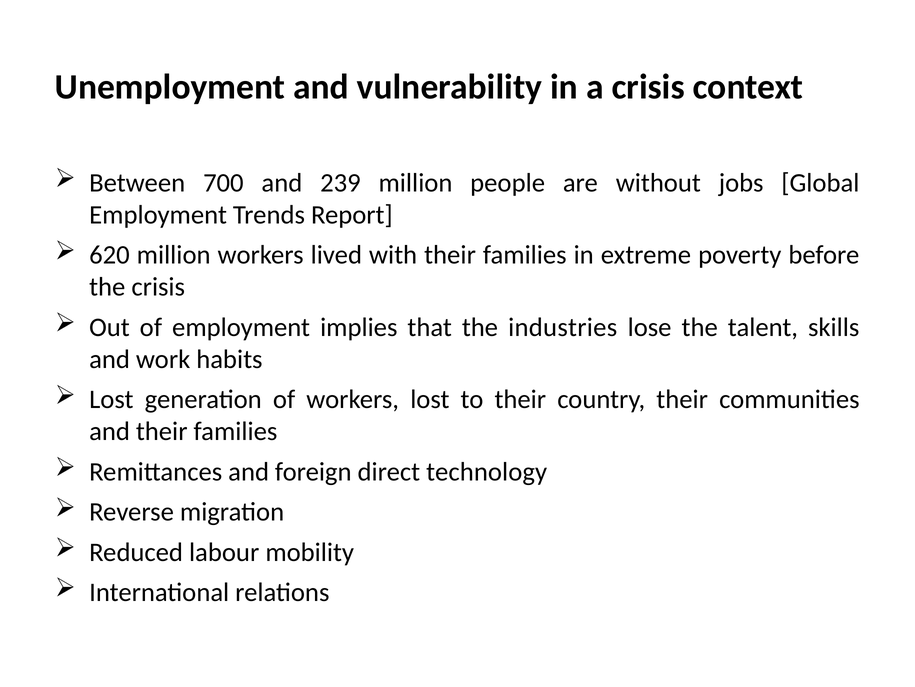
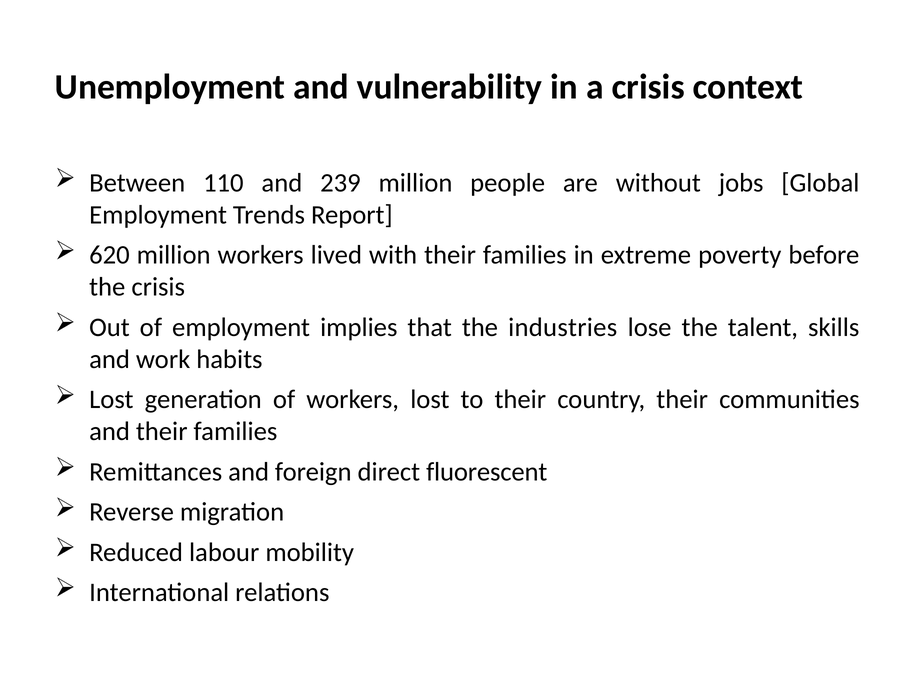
700: 700 -> 110
technology: technology -> fluorescent
